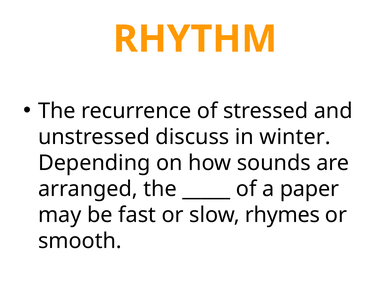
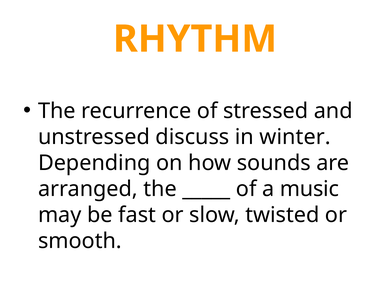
paper: paper -> music
rhymes: rhymes -> twisted
